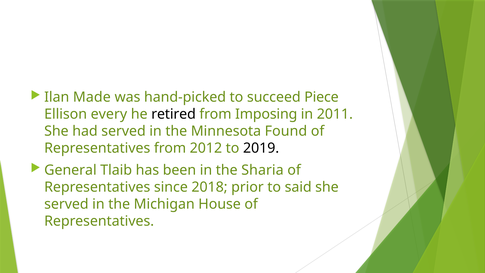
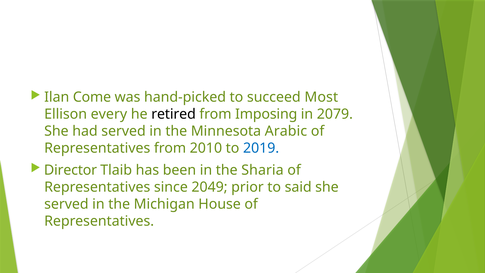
Made: Made -> Come
Piece: Piece -> Most
2011: 2011 -> 2079
Found: Found -> Arabic
2012: 2012 -> 2010
2019 colour: black -> blue
General: General -> Director
2018: 2018 -> 2049
